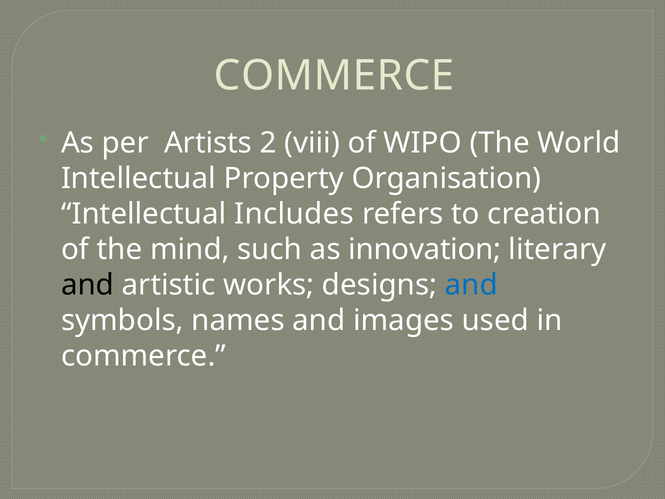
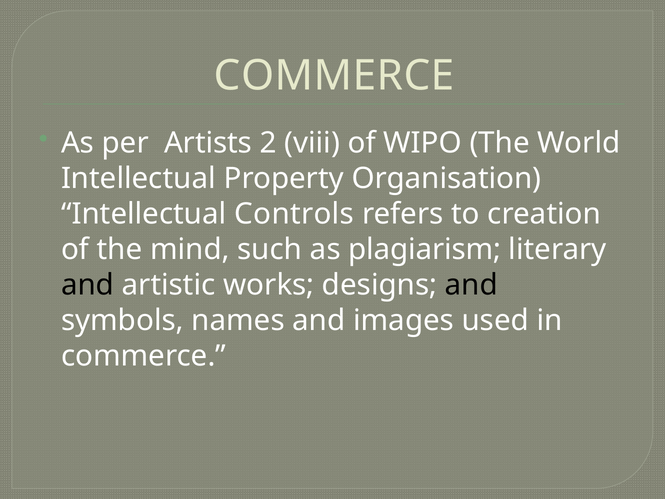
Includes: Includes -> Controls
innovation: innovation -> plagiarism
and at (471, 285) colour: blue -> black
